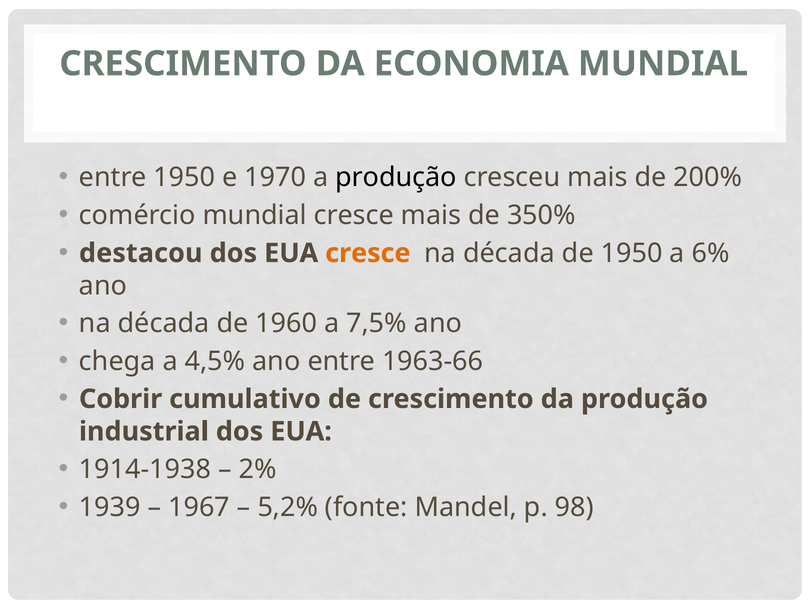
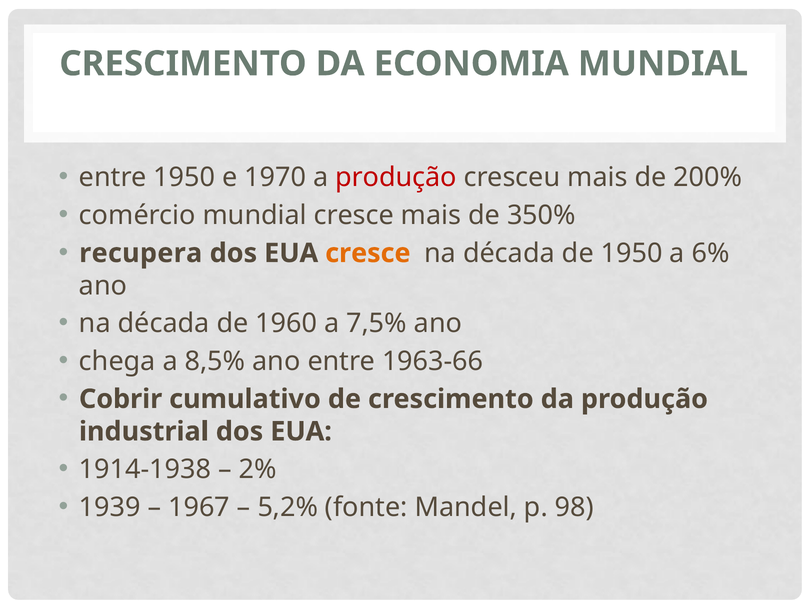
produção at (396, 177) colour: black -> red
destacou: destacou -> recupera
4,5%: 4,5% -> 8,5%
